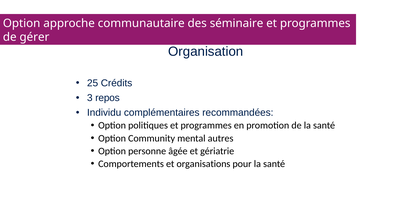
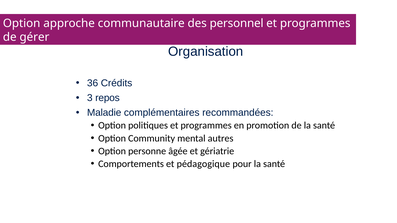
séminaire: séminaire -> personnel
25: 25 -> 36
Individu: Individu -> Maladie
organisations: organisations -> pédagogique
